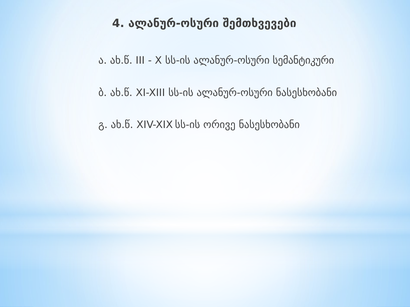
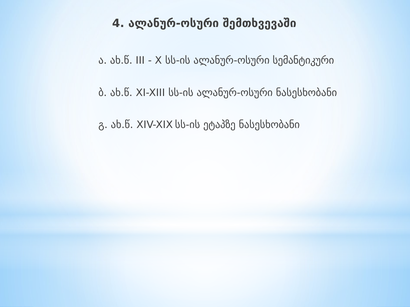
შემთხვევები: შემთხვევები -> შემთხვევაში
ორივე: ორივე -> ეტაპზე
